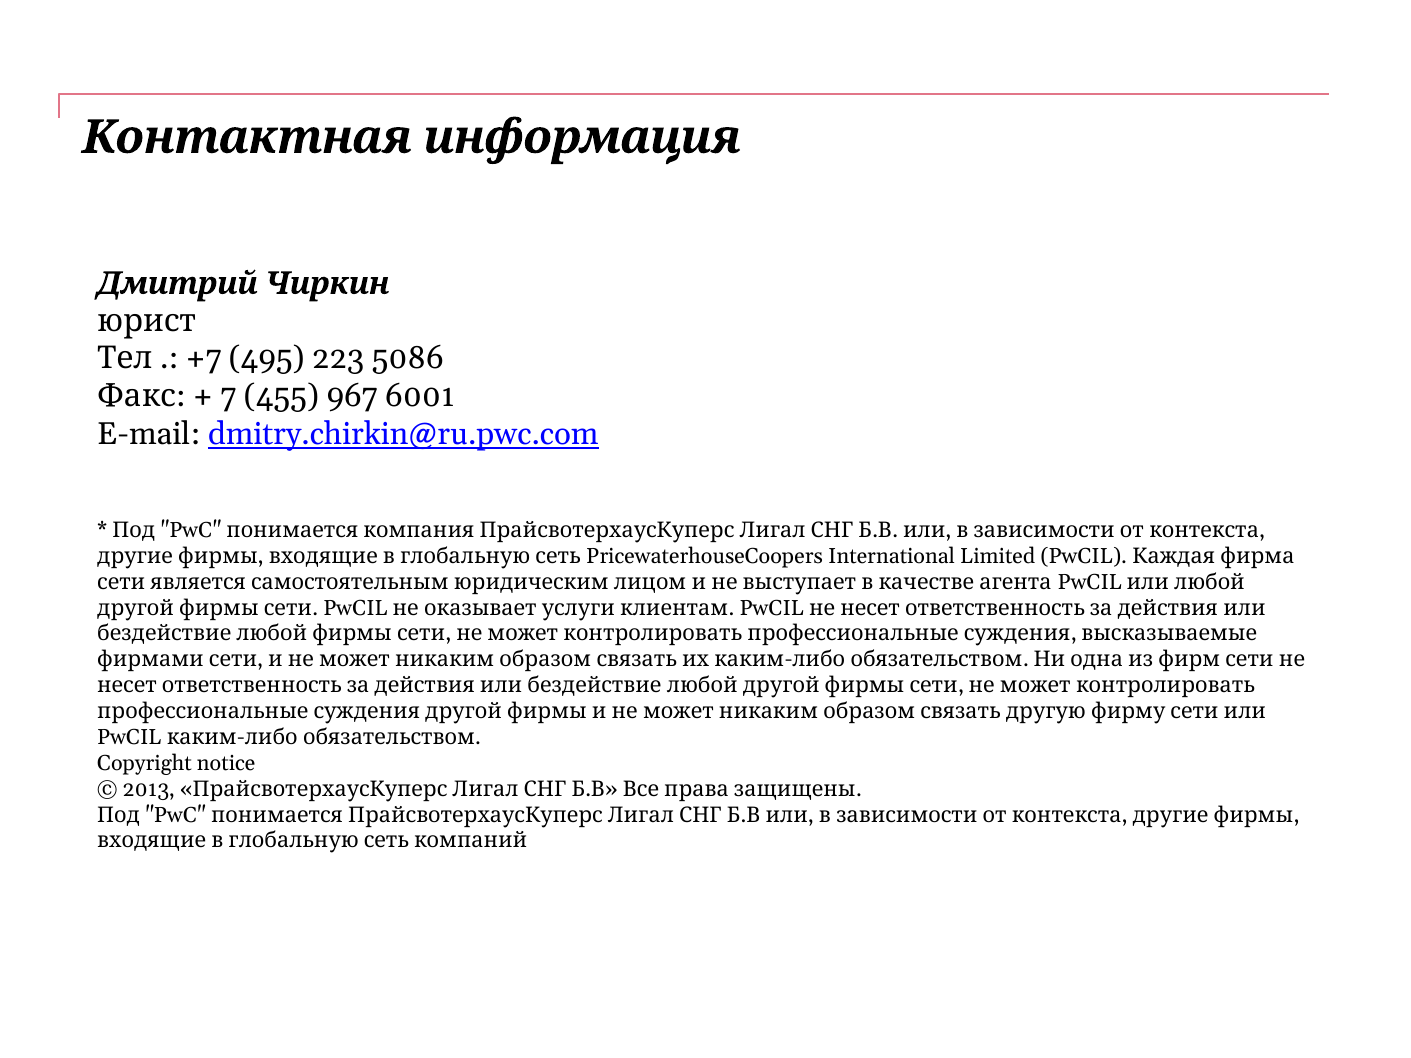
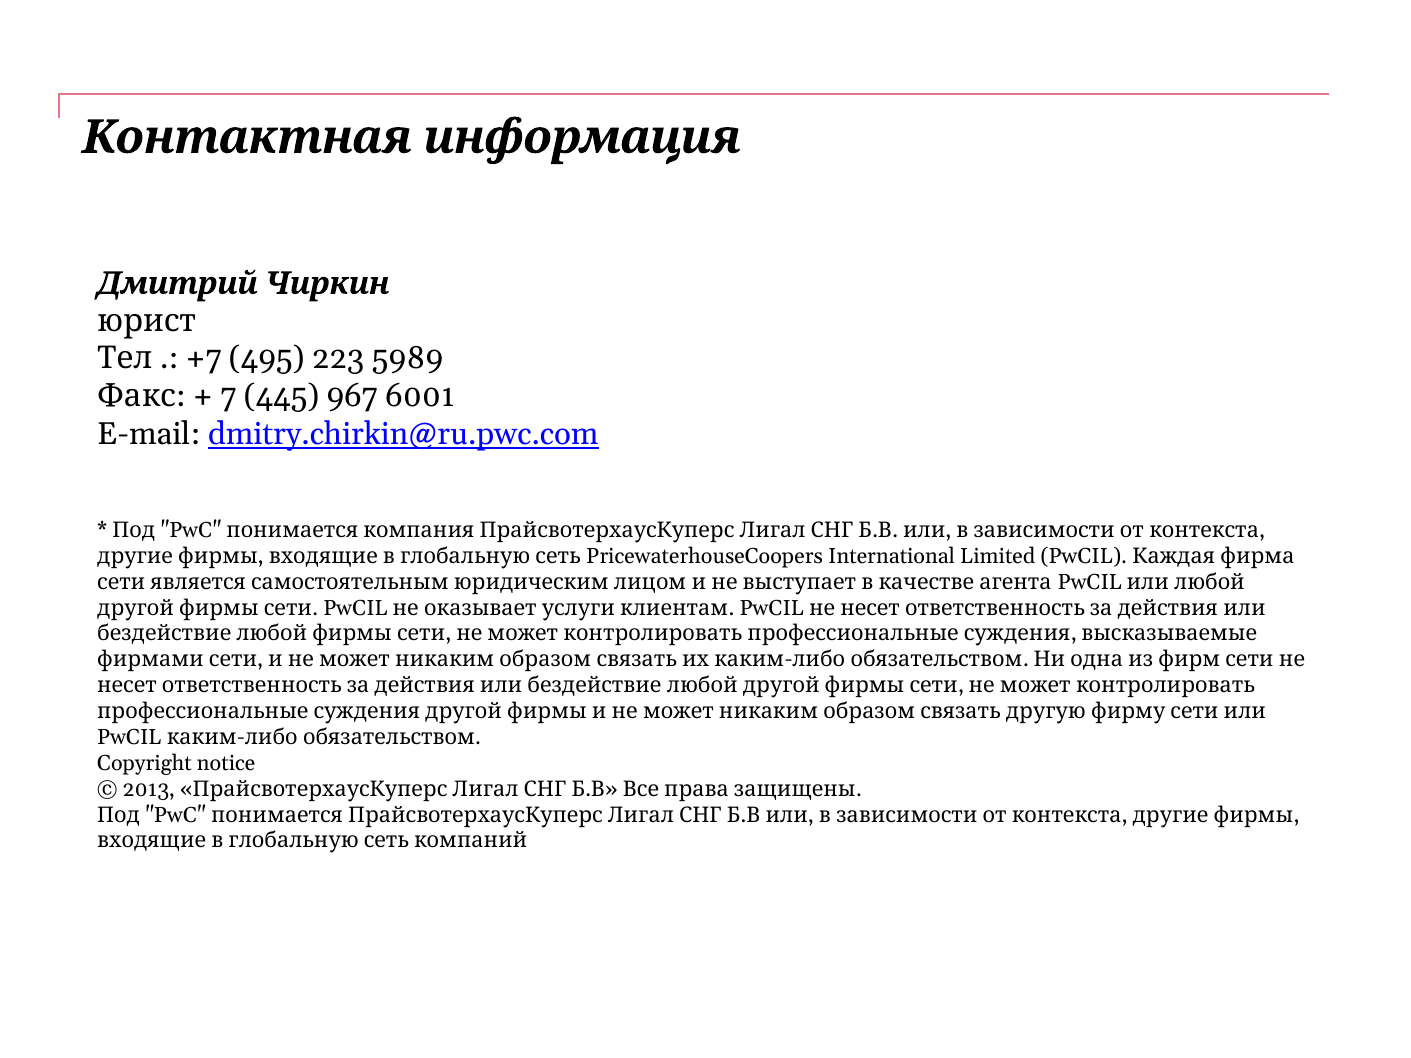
5086: 5086 -> 5989
455: 455 -> 445
